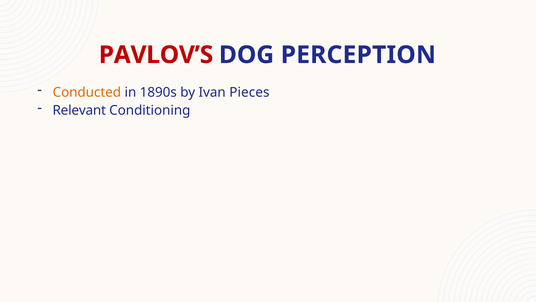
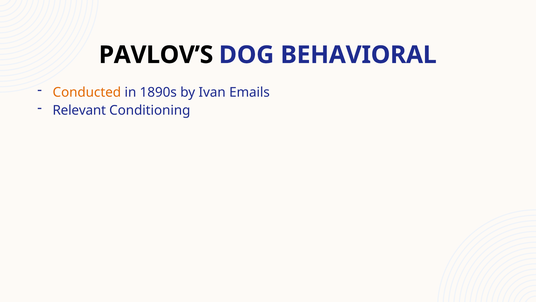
PAVLOV’S colour: red -> black
PERCEPTION: PERCEPTION -> BEHAVIORAL
Pieces: Pieces -> Emails
